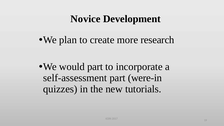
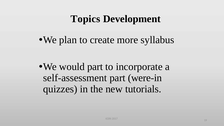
Novice: Novice -> Topics
research: research -> syllabus
